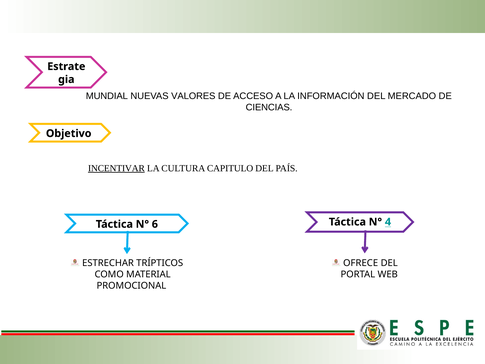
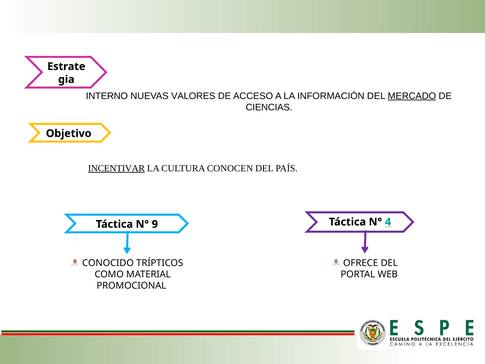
MUNDIAL: MUNDIAL -> INTERNO
MERCADO underline: none -> present
CAPITULO: CAPITULO -> CONOCEN
6: 6 -> 9
ESTRECHAR: ESTRECHAR -> CONOCIDO
